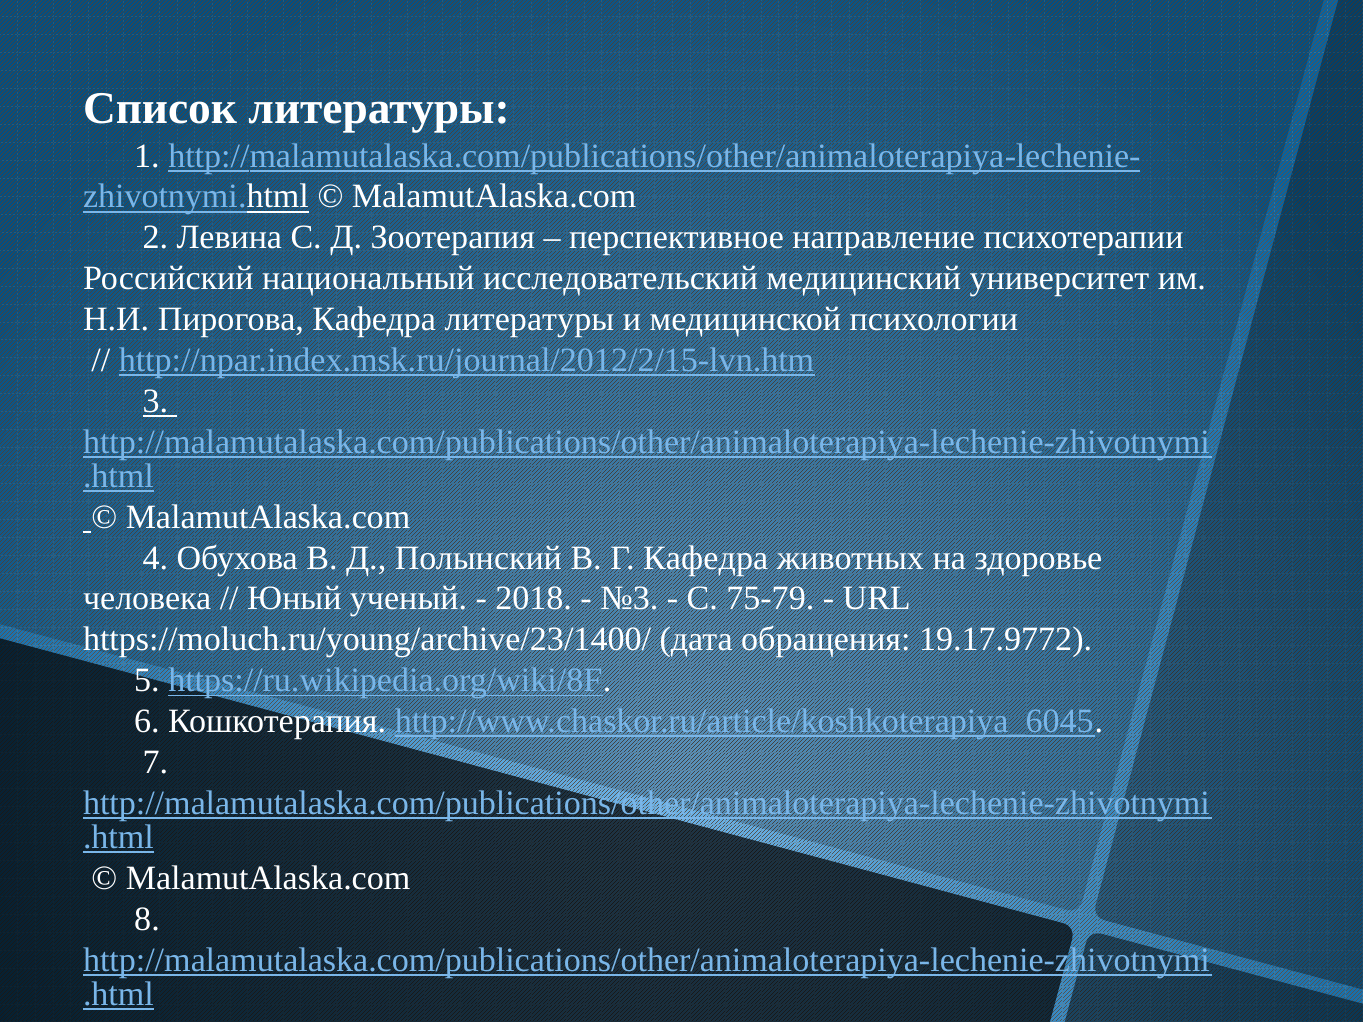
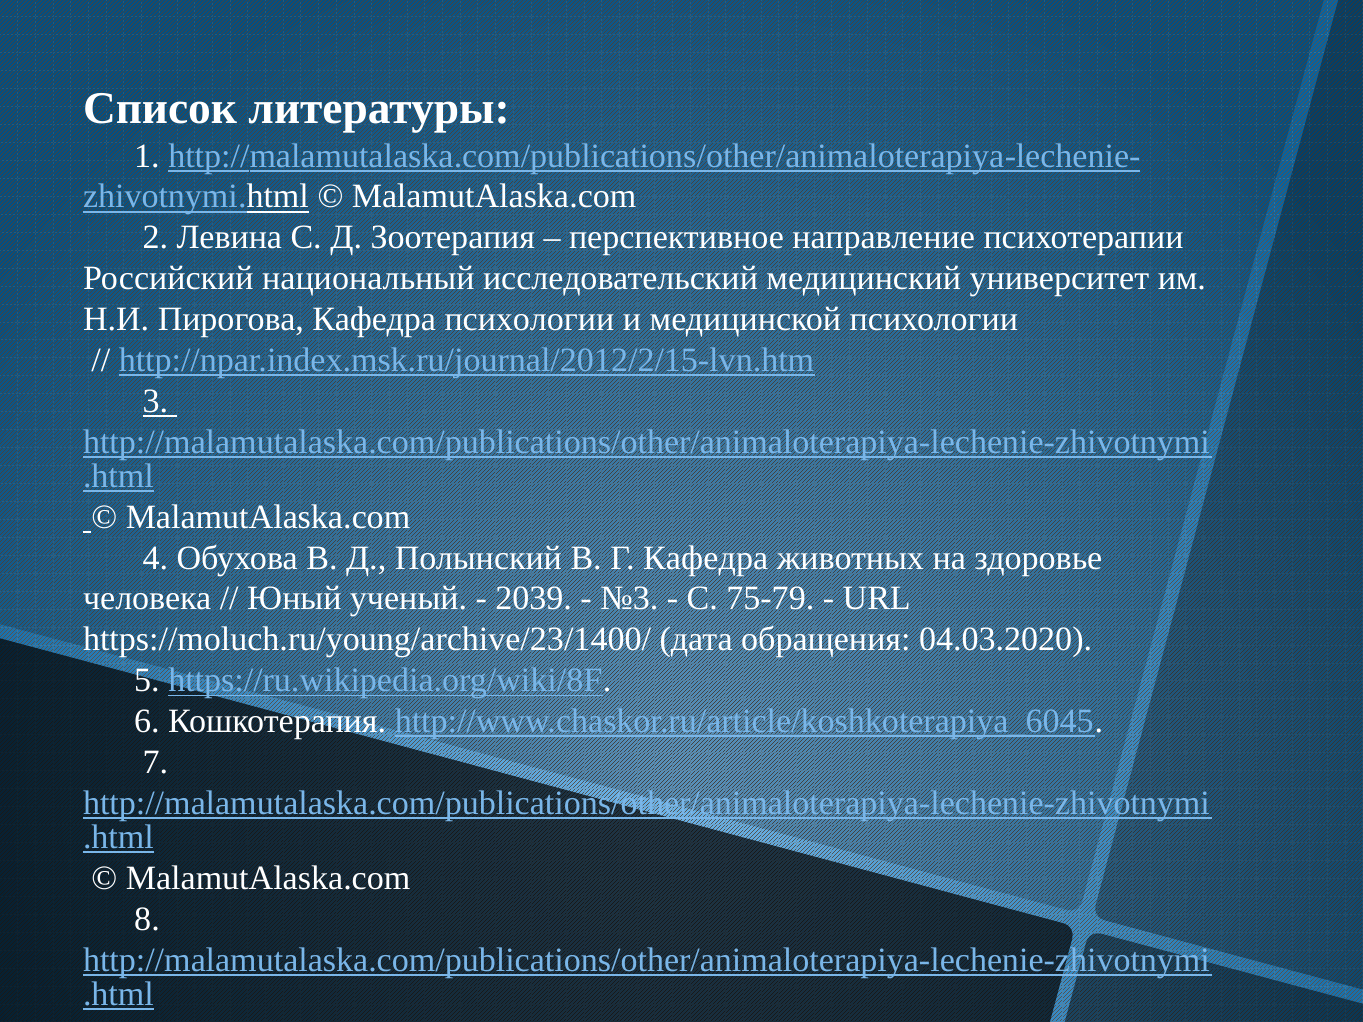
Кафедра литературы: литературы -> психологии
2018: 2018 -> 2039
19.17.9772: 19.17.9772 -> 04.03.2020
